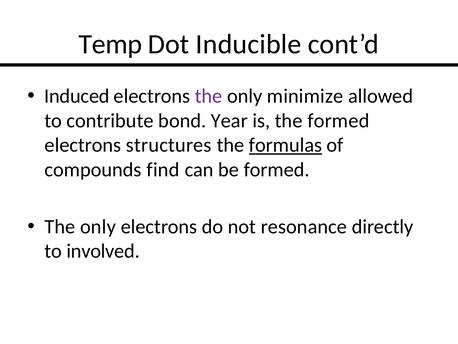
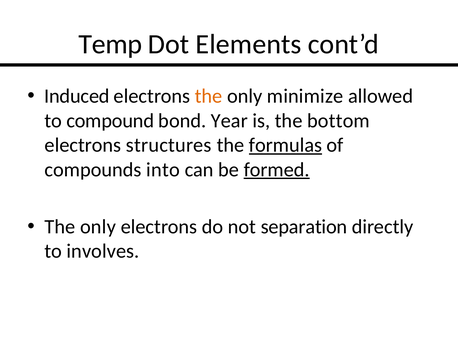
Inducible: Inducible -> Elements
the at (209, 96) colour: purple -> orange
contribute: contribute -> compound
the formed: formed -> bottom
find: find -> into
formed at (277, 169) underline: none -> present
resonance: resonance -> separation
involved: involved -> involves
